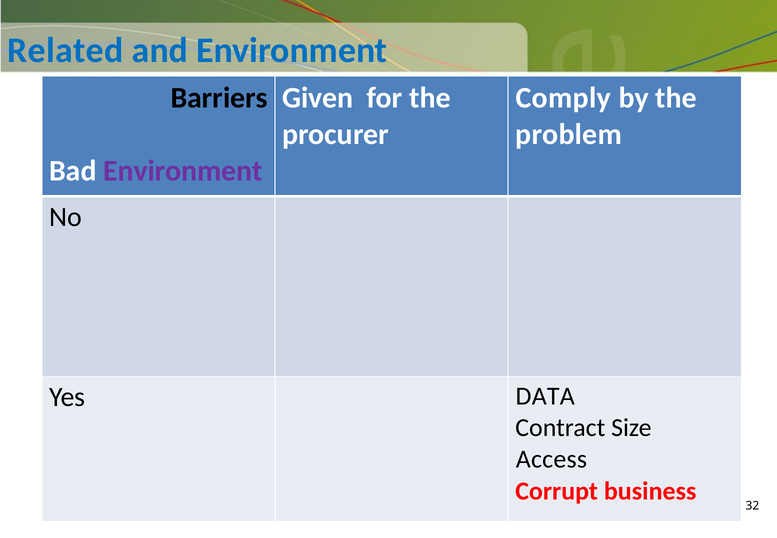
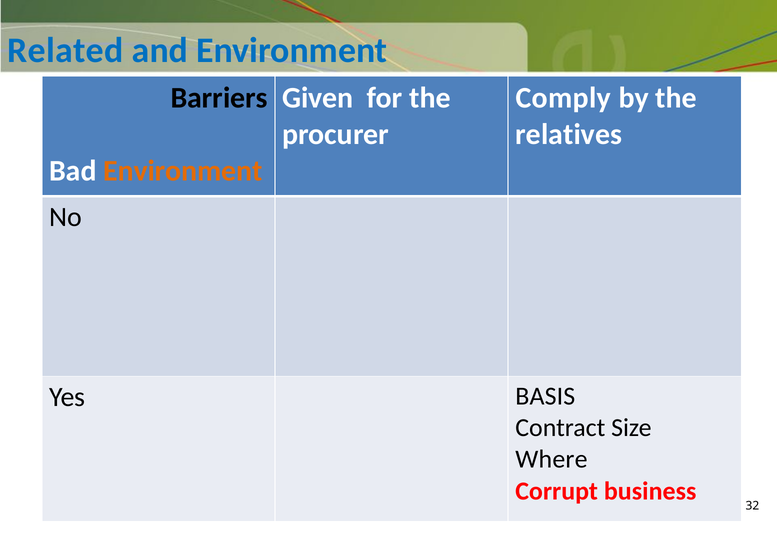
problem: problem -> relatives
Environment at (183, 171) colour: purple -> orange
DATA: DATA -> BASIS
Access: Access -> Where
